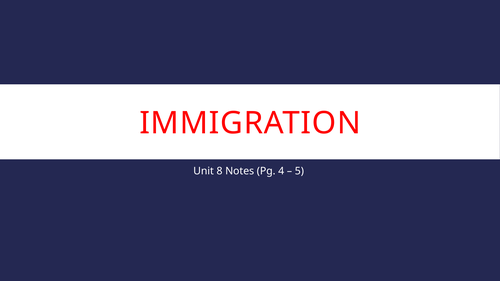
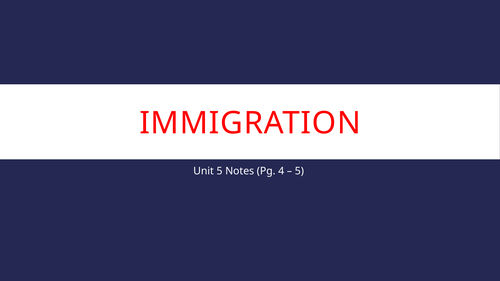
Unit 8: 8 -> 5
